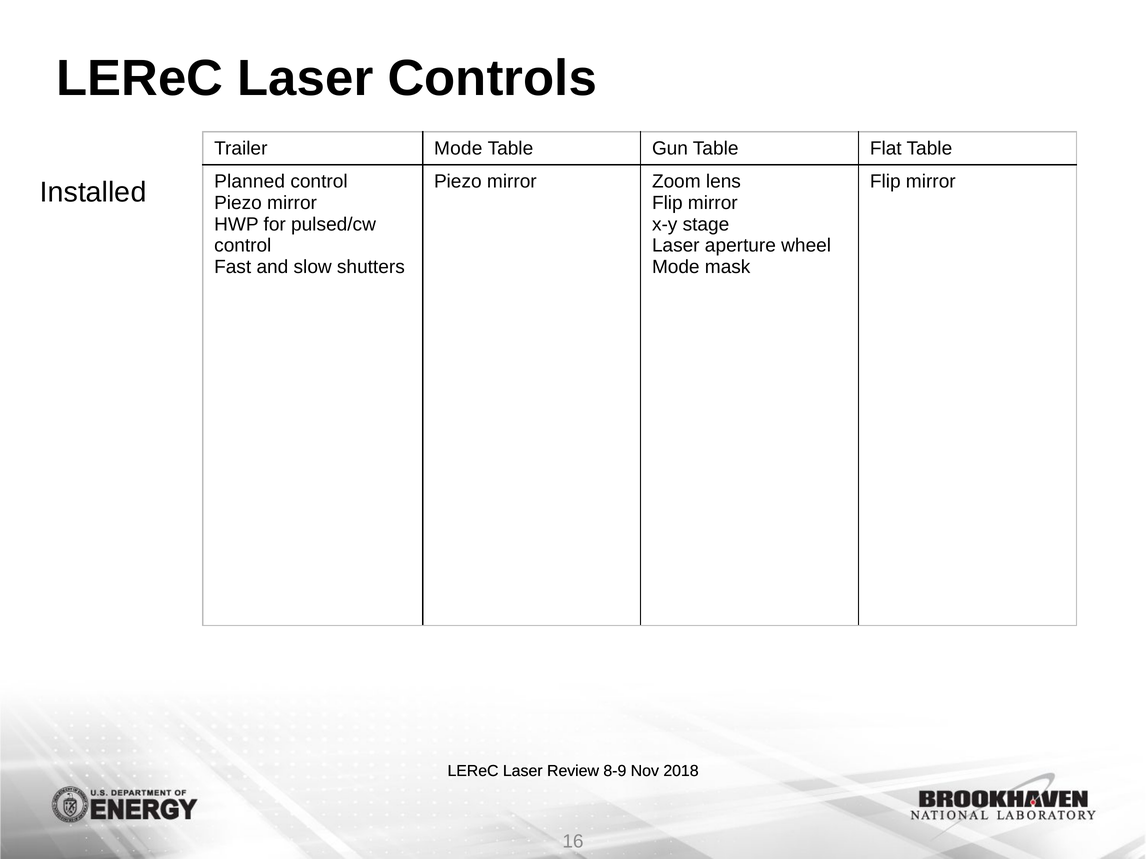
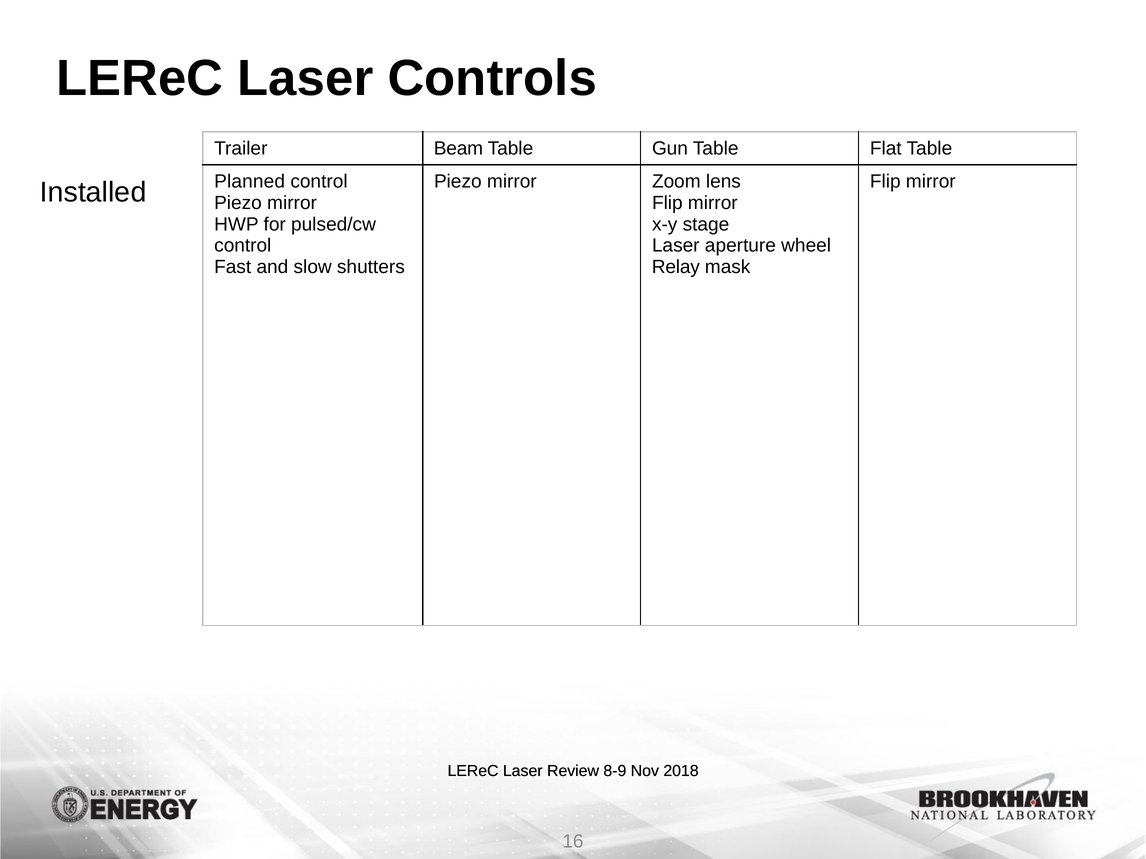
Trailer Mode: Mode -> Beam
Mode at (676, 267): Mode -> Relay
